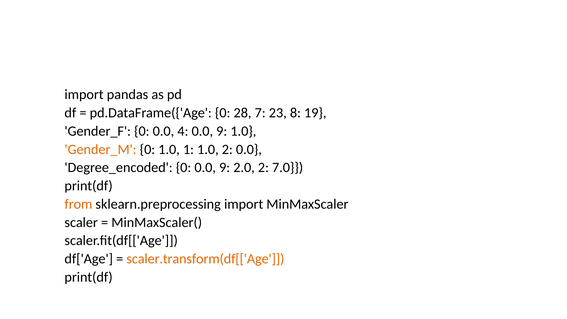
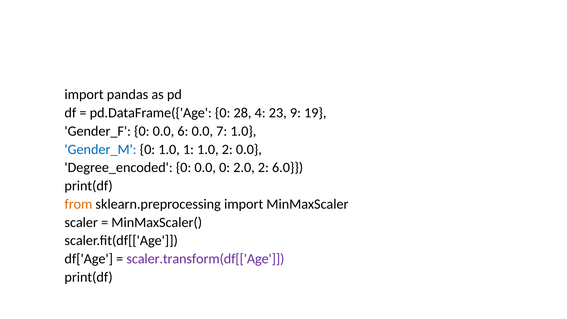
7: 7 -> 4
8: 8 -> 9
4: 4 -> 6
9 at (222, 131): 9 -> 7
Gender_M colour: orange -> blue
0 0.0 9: 9 -> 0
7.0: 7.0 -> 6.0
scaler.transform(df[['Age colour: orange -> purple
